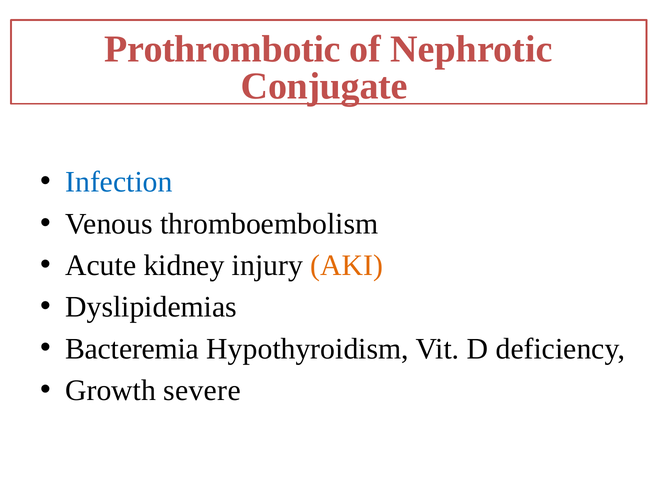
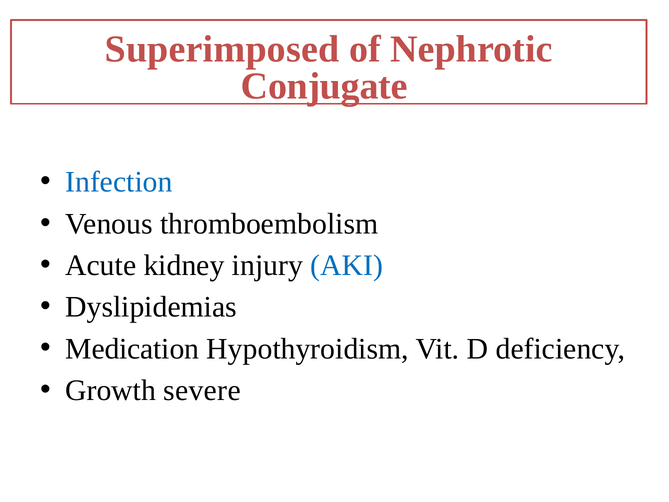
Prothrombotic: Prothrombotic -> Superimposed
AKI colour: orange -> blue
Bacteremia: Bacteremia -> Medication
